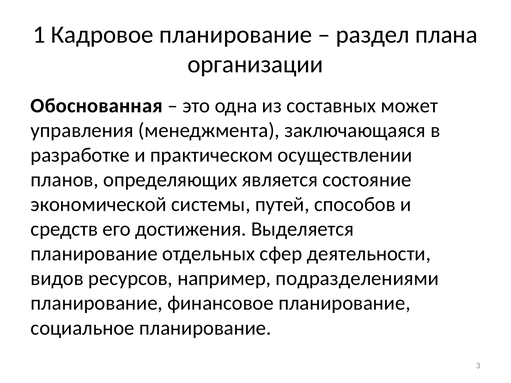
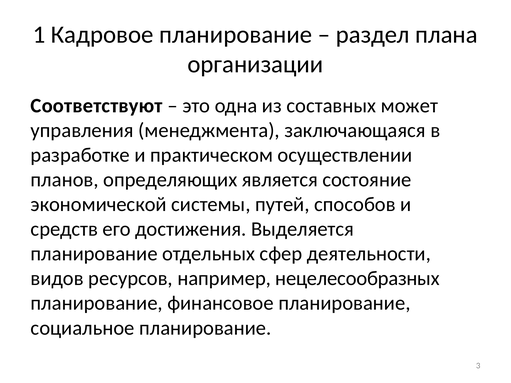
Обоснованная: Обоснованная -> Соответствуют
подразделениями: подразделениями -> нецелесообразных
